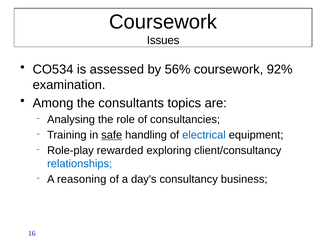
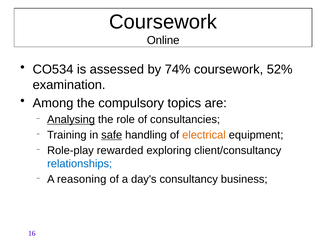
Issues: Issues -> Online
56%: 56% -> 74%
92%: 92% -> 52%
consultants: consultants -> compulsory
Analysing underline: none -> present
electrical colour: blue -> orange
